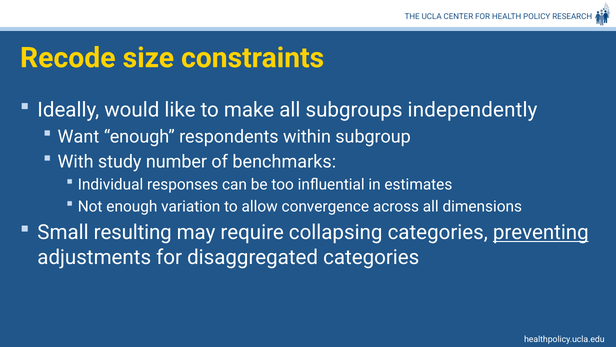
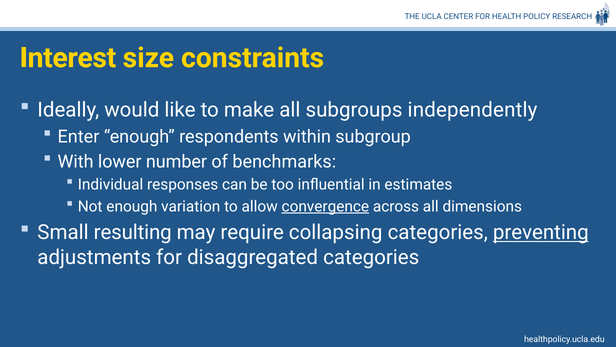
Recode: Recode -> Interest
Want: Want -> Enter
study: study -> lower
convergence underline: none -> present
